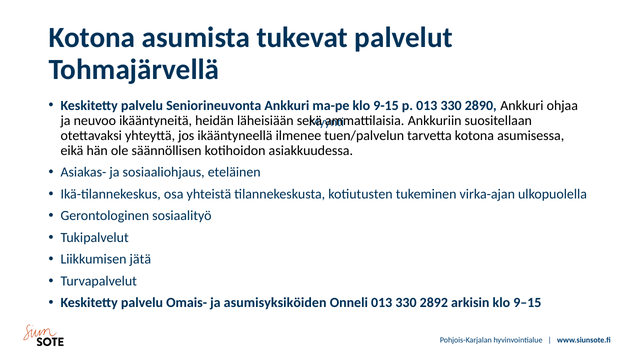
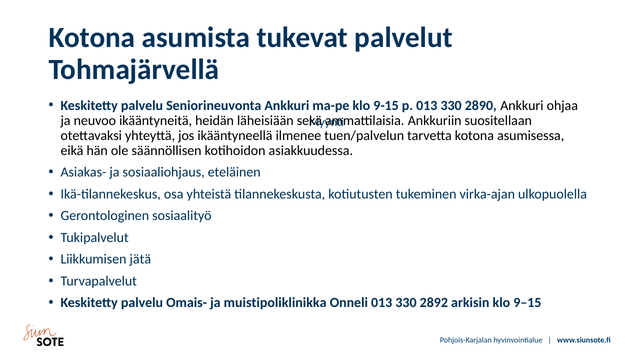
asumisyksiköiden: asumisyksiköiden -> muistipoliklinikka
